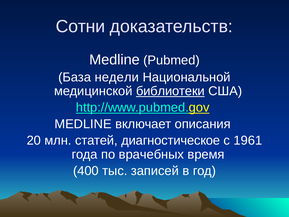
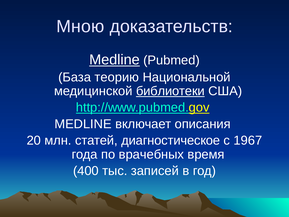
Сотни: Сотни -> Мною
Medline at (114, 60) underline: none -> present
недели: недели -> теорию
1961: 1961 -> 1967
